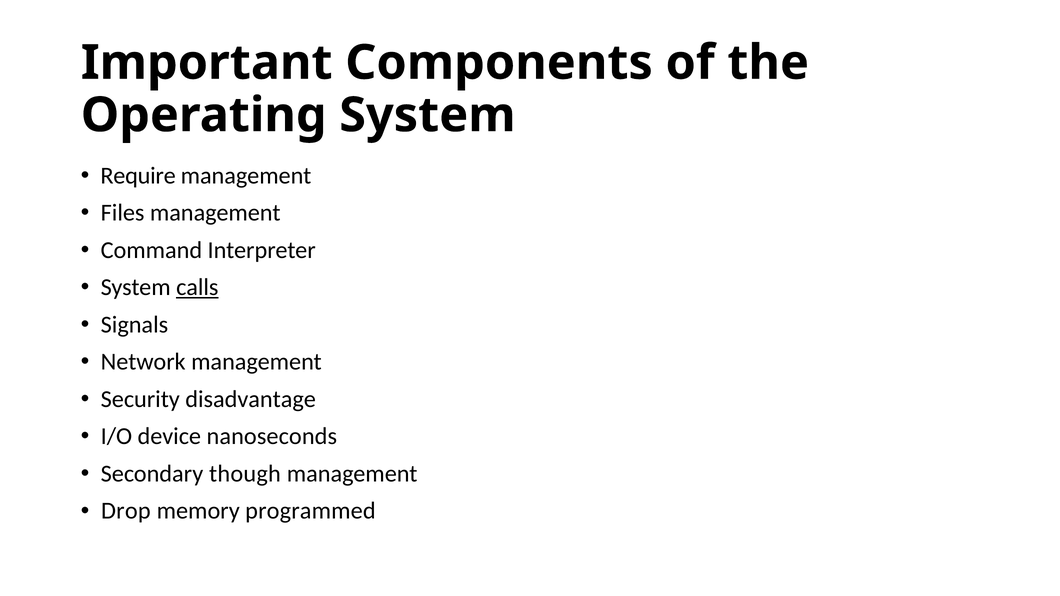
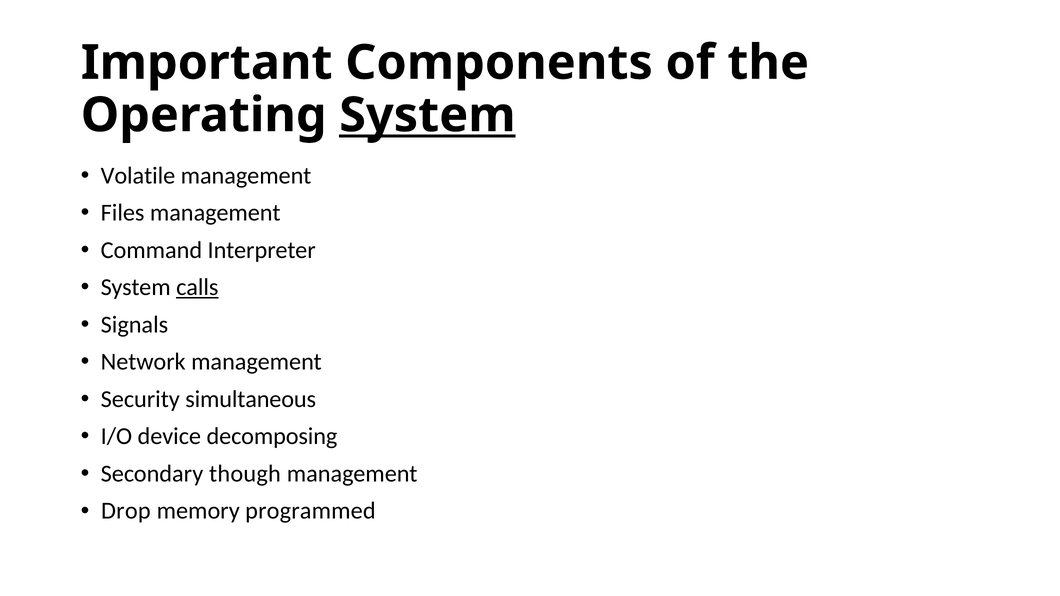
System at (427, 115) underline: none -> present
Require: Require -> Volatile
disadvantage: disadvantage -> simultaneous
nanoseconds: nanoseconds -> decomposing
